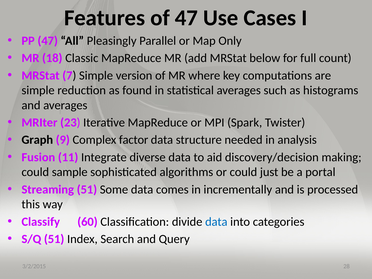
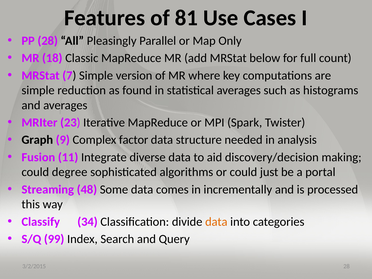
of 47: 47 -> 81
PP 47: 47 -> 28
sample: sample -> degree
Streaming 51: 51 -> 48
60: 60 -> 34
data at (216, 222) colour: blue -> orange
S/Q 51: 51 -> 99
